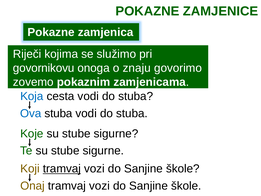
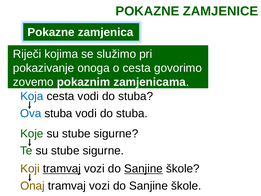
govornikovu: govornikovu -> pokazivanje
o znaju: znaju -> cesta
Sanjine at (143, 169) underline: none -> present
